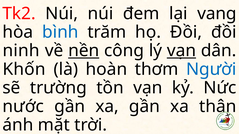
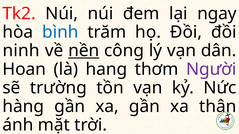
vang: vang -> ngay
vạn at (181, 51) underline: present -> none
Khốn: Khốn -> Hoan
hoàn: hoàn -> hang
Người colour: blue -> purple
nước: nước -> hàng
